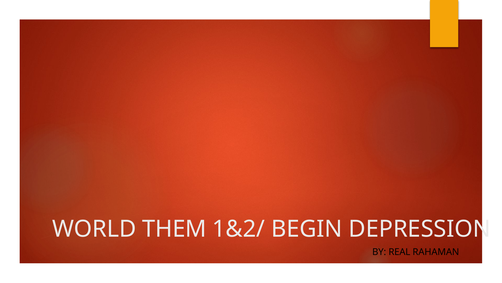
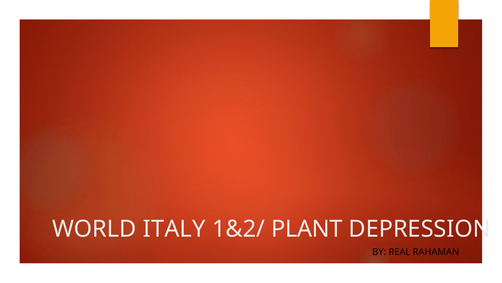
THEM: THEM -> ITALY
BEGIN: BEGIN -> PLANT
